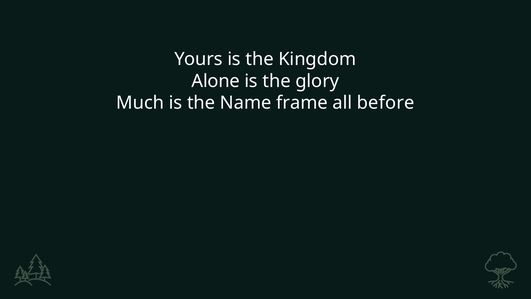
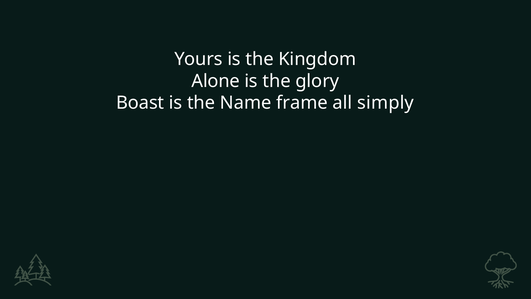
Much: Much -> Boast
before: before -> simply
